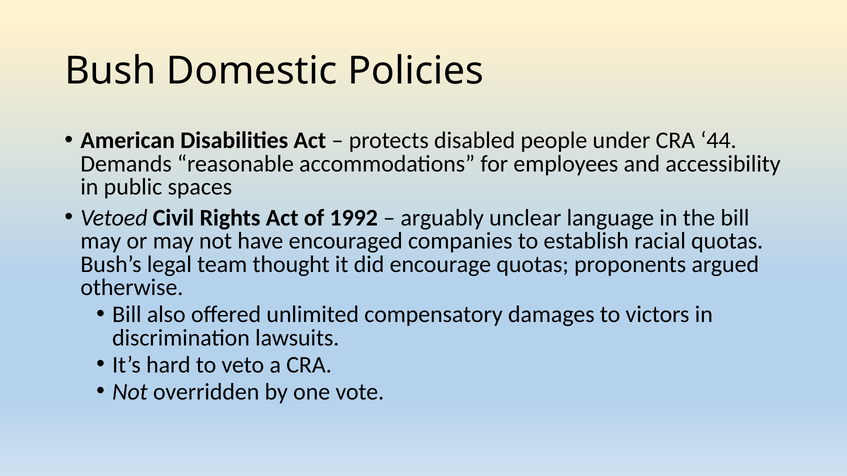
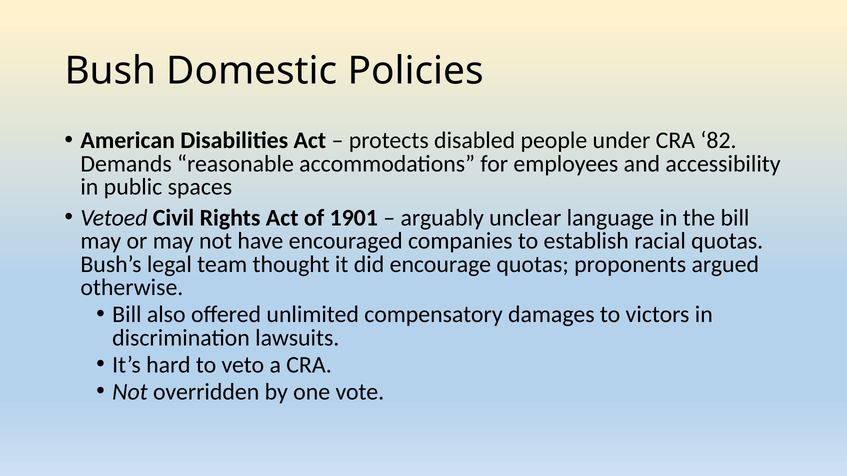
44: 44 -> 82
1992: 1992 -> 1901
